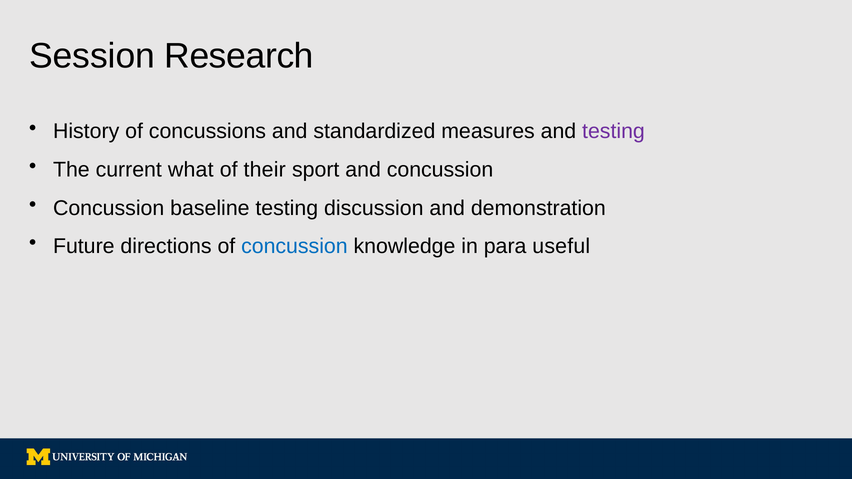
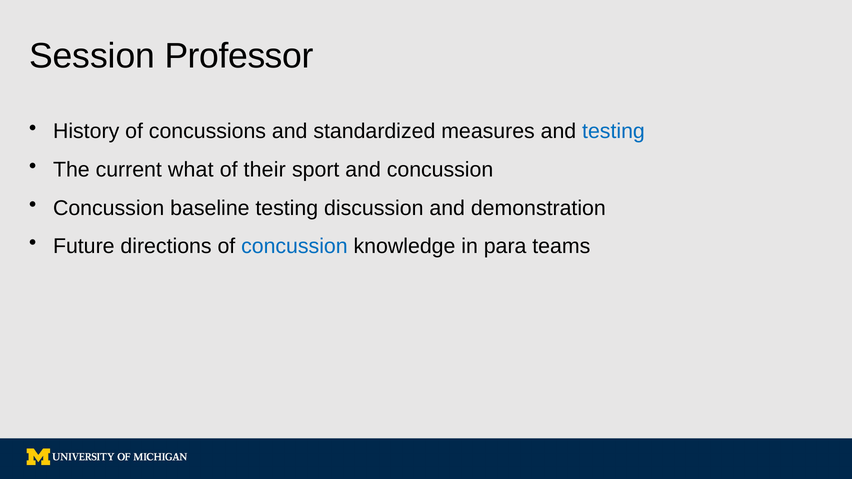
Research: Research -> Professor
testing at (613, 132) colour: purple -> blue
useful: useful -> teams
